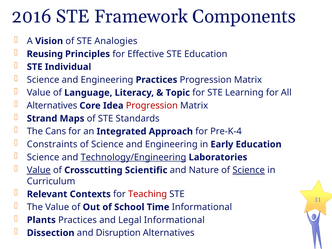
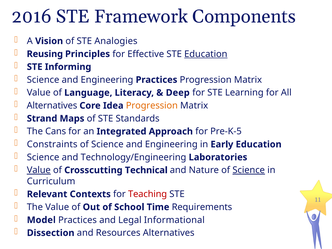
Education at (206, 54) underline: none -> present
Individual: Individual -> Informing
Topic: Topic -> Deep
Progression at (152, 106) colour: red -> orange
Pre-K-4: Pre-K-4 -> Pre-K-5
Technology/Engineering underline: present -> none
Scientific: Scientific -> Technical
Time Informational: Informational -> Requirements
Plants: Plants -> Model
Disruption: Disruption -> Resources
